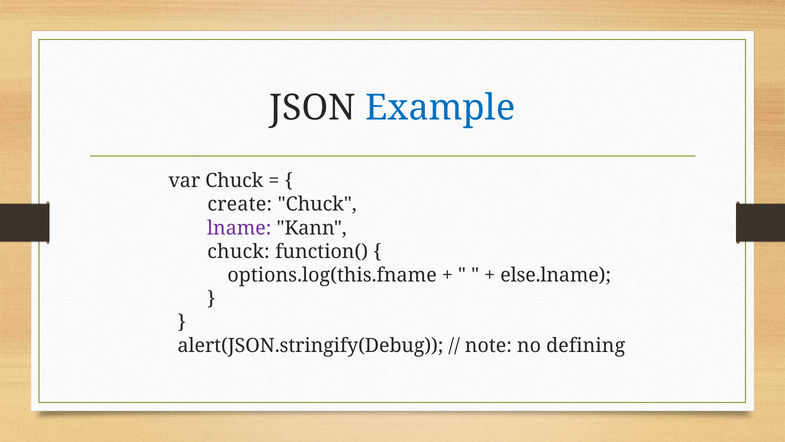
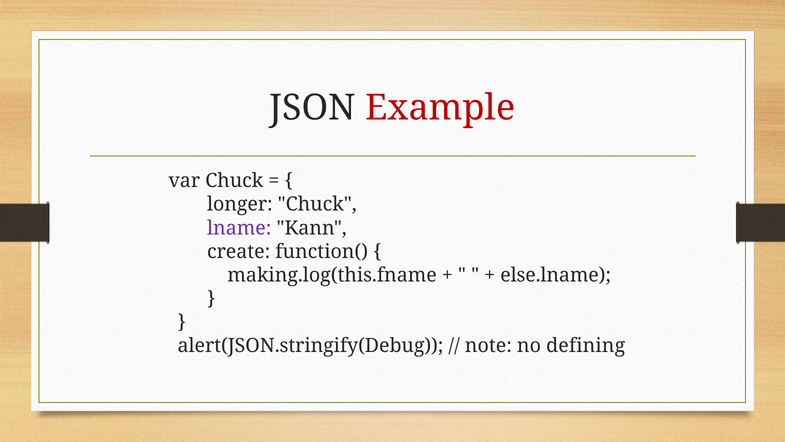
Example colour: blue -> red
create: create -> longer
chuck at (239, 251): chuck -> create
options.log(this.fname: options.log(this.fname -> making.log(this.fname
